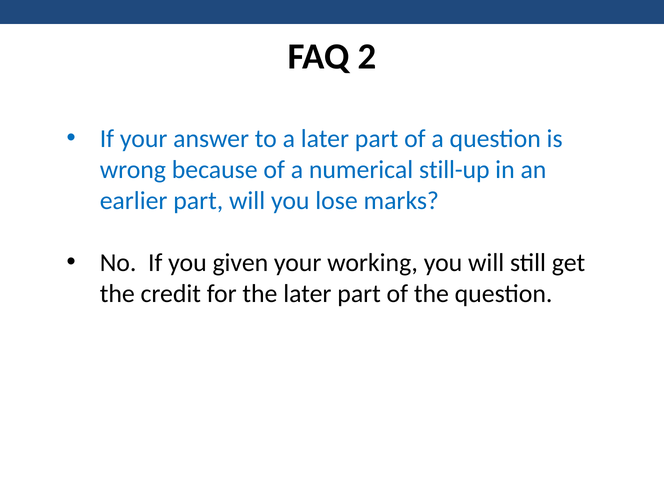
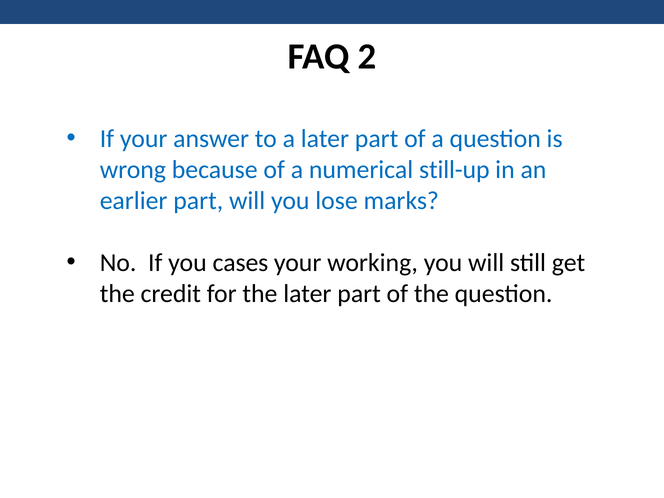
given: given -> cases
